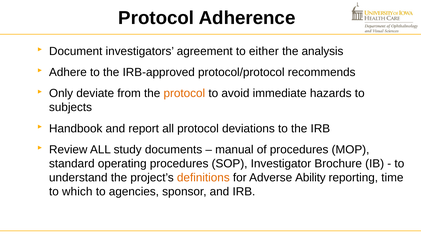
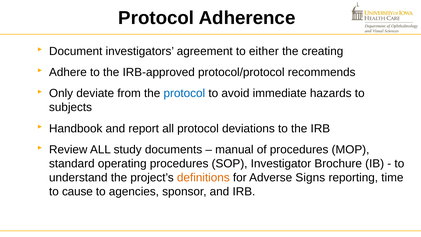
analysis: analysis -> creating
protocol at (184, 93) colour: orange -> blue
Ability: Ability -> Signs
which: which -> cause
